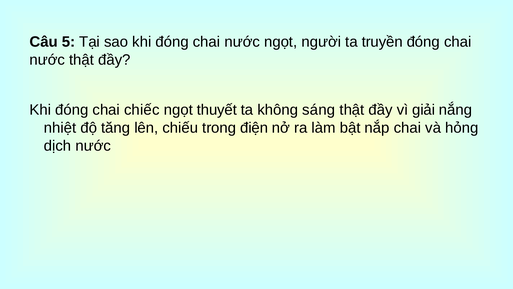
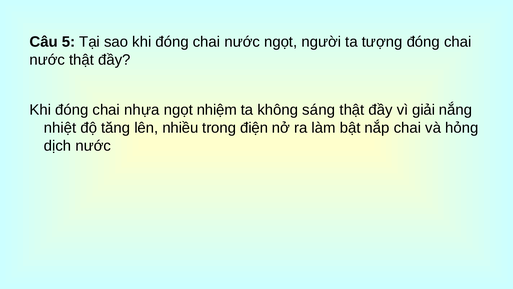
truyền: truyền -> tượng
chiếc: chiếc -> nhựa
thuyết: thuyết -> nhiệm
chiếu: chiếu -> nhiều
